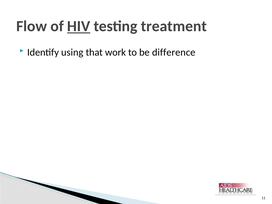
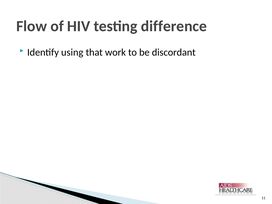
HIV underline: present -> none
treatment: treatment -> difference
difference: difference -> discordant
